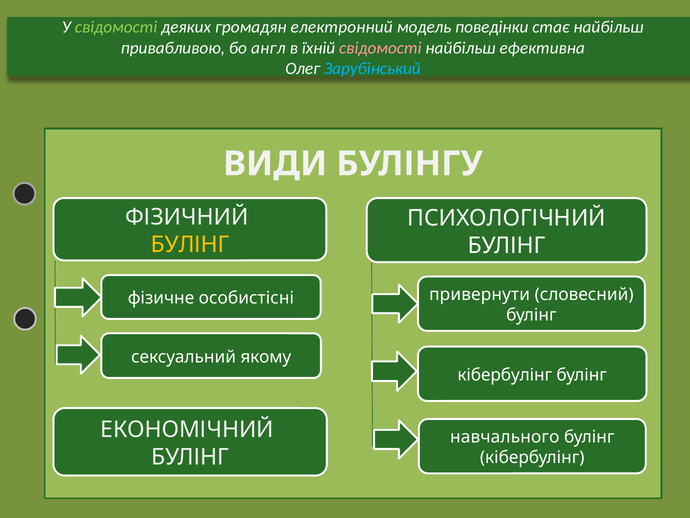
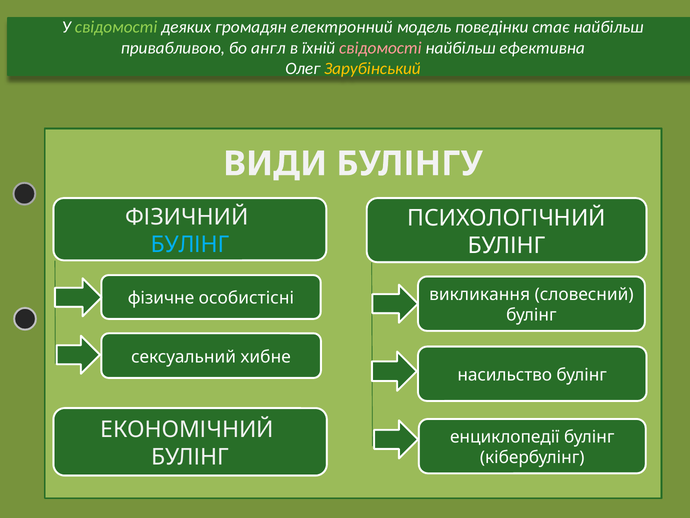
Зарубінський colour: light blue -> yellow
БУЛІНГ at (190, 244) colour: yellow -> light blue
привернути: привернути -> викликання
якому: якому -> хибне
кібербулінг at (505, 375): кібербулінг -> насильство
навчального: навчального -> енциклопедії
